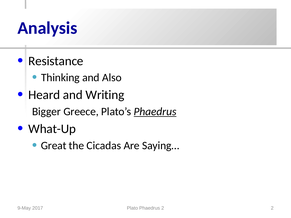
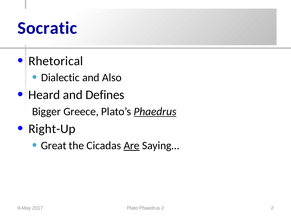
Analysis: Analysis -> Socratic
Resistance: Resistance -> Rhetorical
Thinking: Thinking -> Dialectic
Writing: Writing -> Defines
What-Up: What-Up -> Right-Up
Are underline: none -> present
